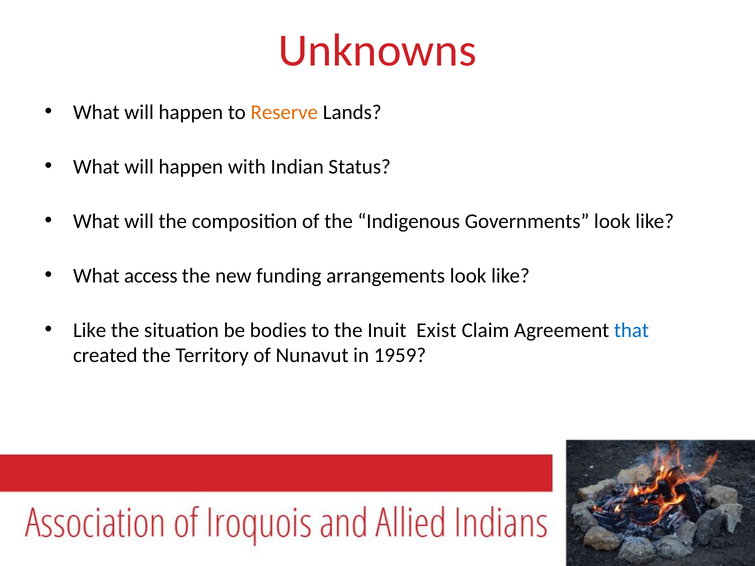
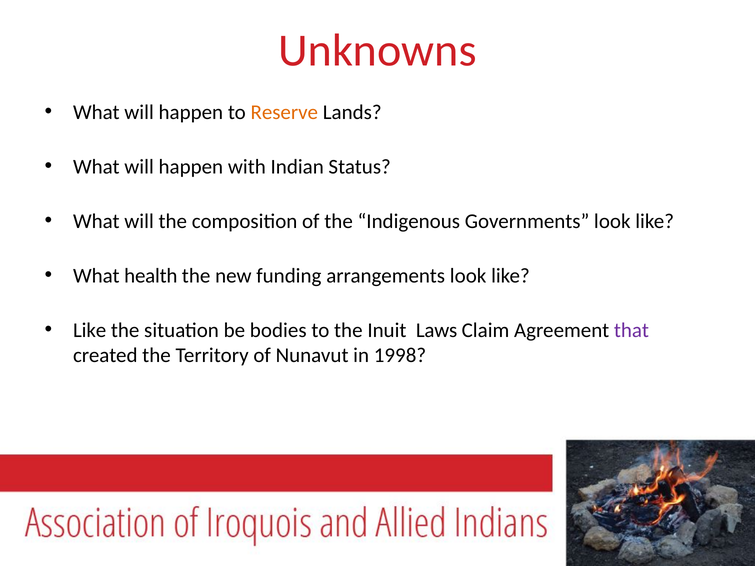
access: access -> health
Exist: Exist -> Laws
that colour: blue -> purple
1959: 1959 -> 1998
